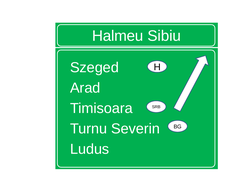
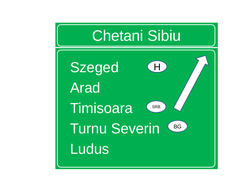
Halmeu: Halmeu -> Chetani
